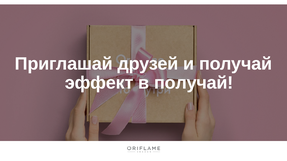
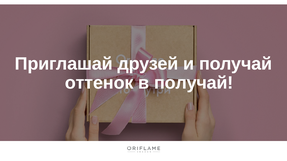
эффект: эффект -> оттенок
